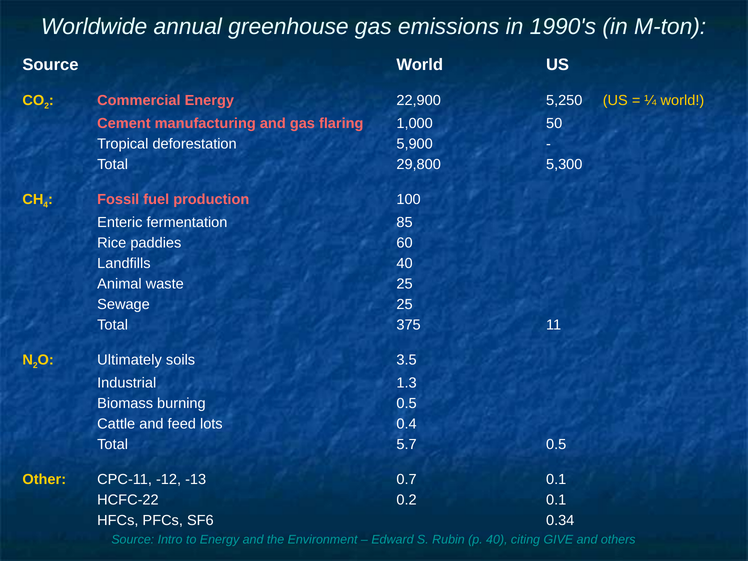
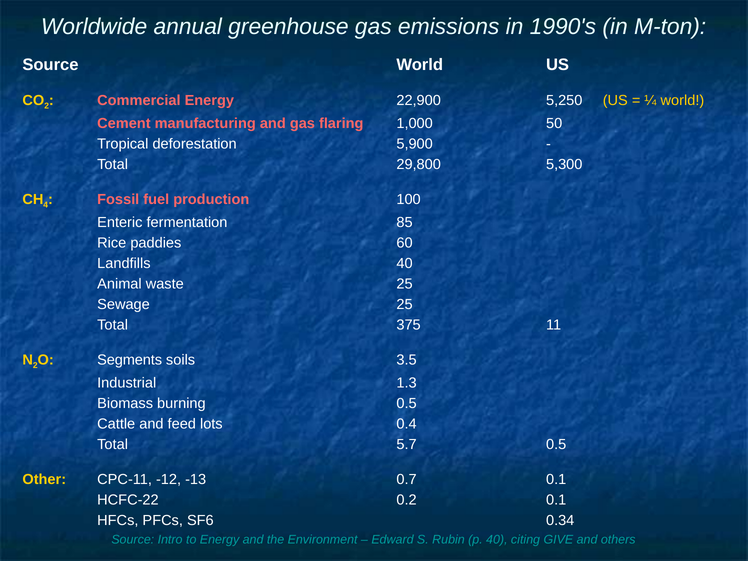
Ultimately: Ultimately -> Segments
